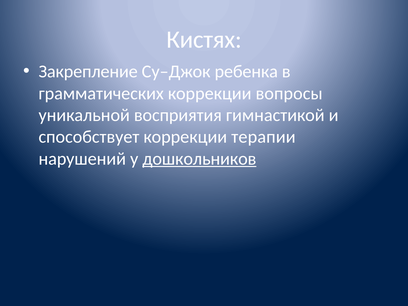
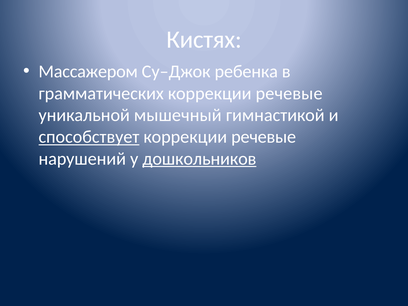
Закрепление: Закрепление -> Массажером
вопросы at (289, 93): вопросы -> речевые
восприятия: восприятия -> мышечный
способствует underline: none -> present
терапии at (263, 137): терапии -> речевые
